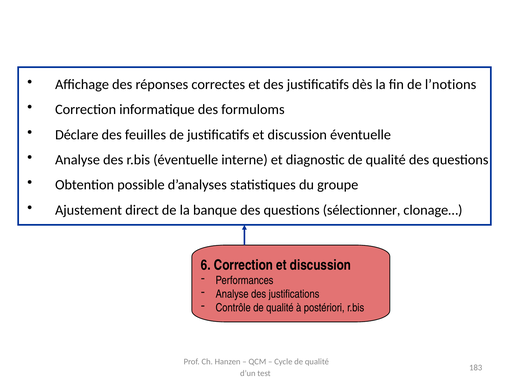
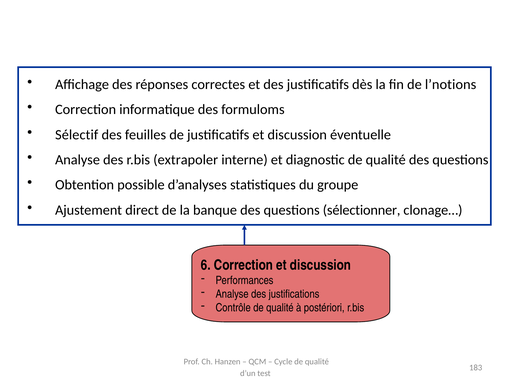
Déclare: Déclare -> Sélectif
r.bis éventuelle: éventuelle -> extrapoler
